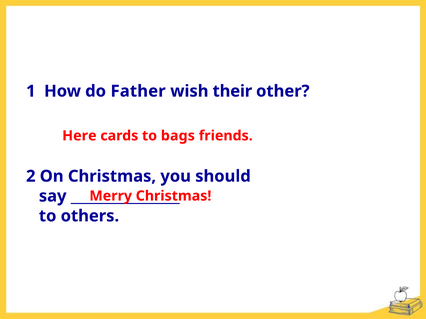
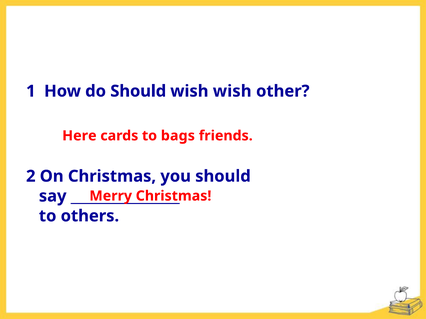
do Father: Father -> Should
wish their: their -> wish
